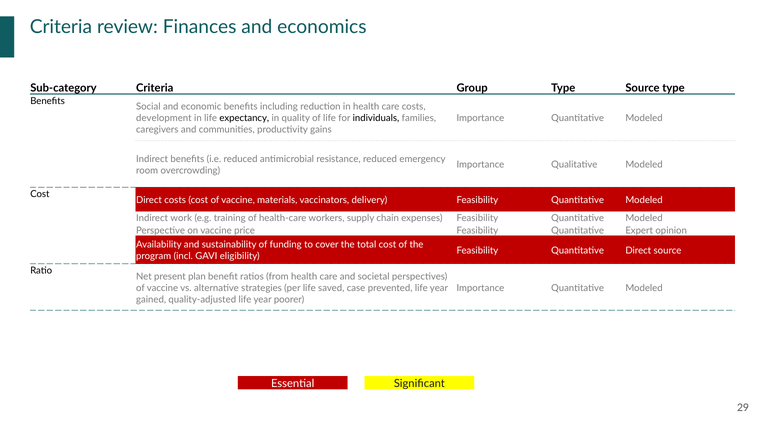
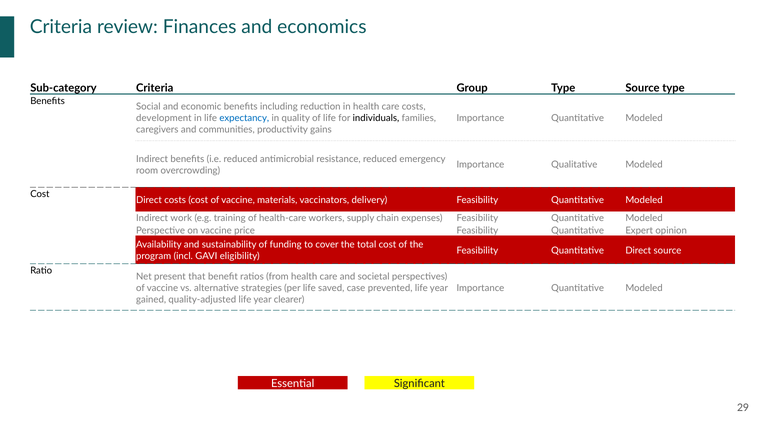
expectancy colour: black -> blue
plan: plan -> that
poorer: poorer -> clearer
